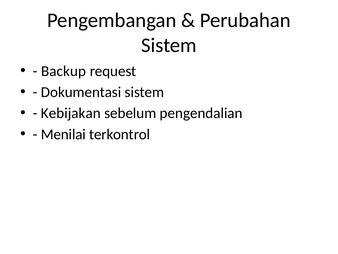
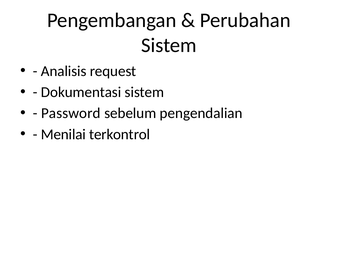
Backup: Backup -> Analisis
Kebijakan: Kebijakan -> Password
